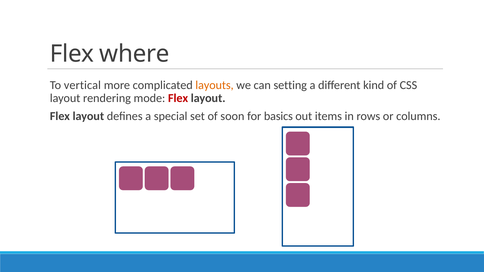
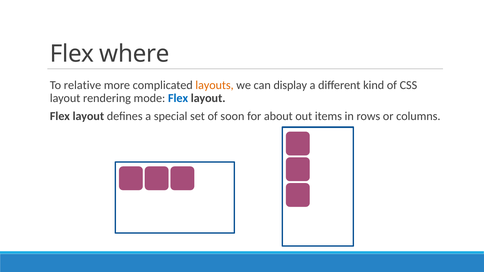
vertical: vertical -> relative
setting: setting -> display
Flex at (178, 98) colour: red -> blue
basics: basics -> about
